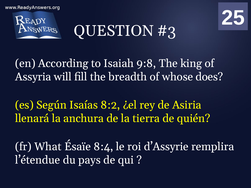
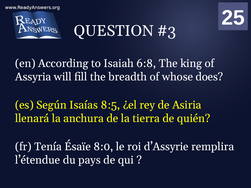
9:8: 9:8 -> 6:8
8:2: 8:2 -> 8:5
What: What -> Tenía
8:4: 8:4 -> 8:0
